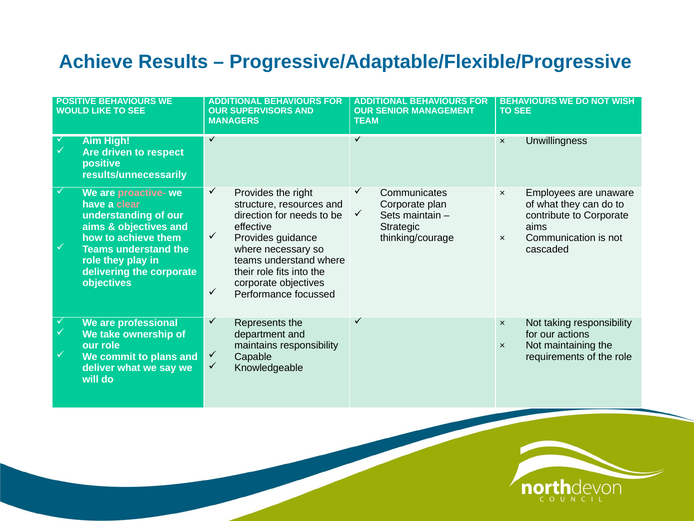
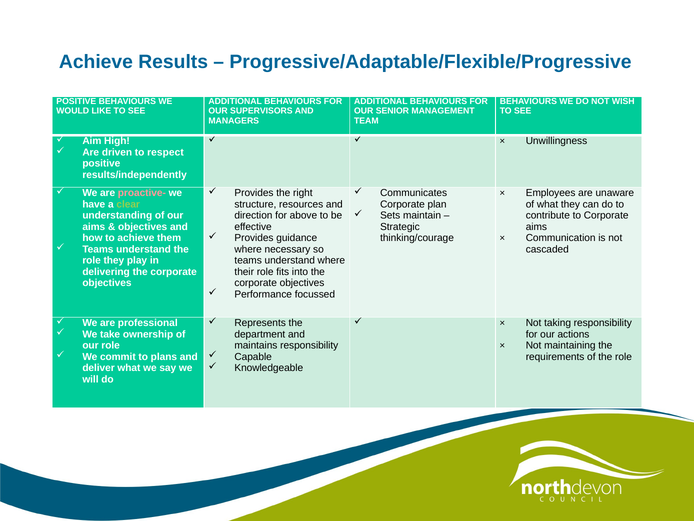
results/unnecessarily: results/unnecessarily -> results/independently
clear colour: pink -> light green
needs: needs -> above
